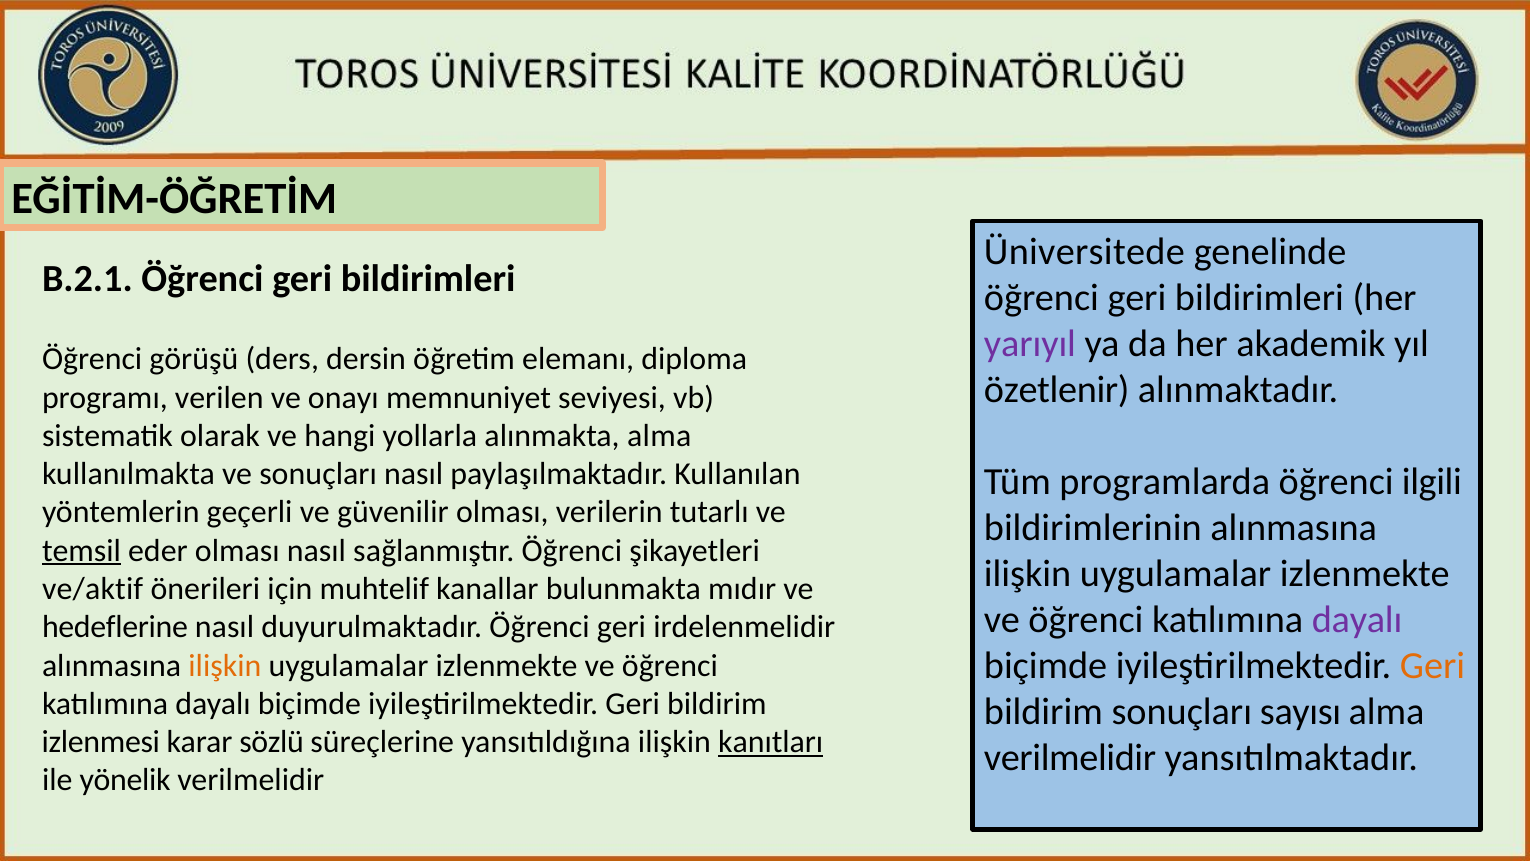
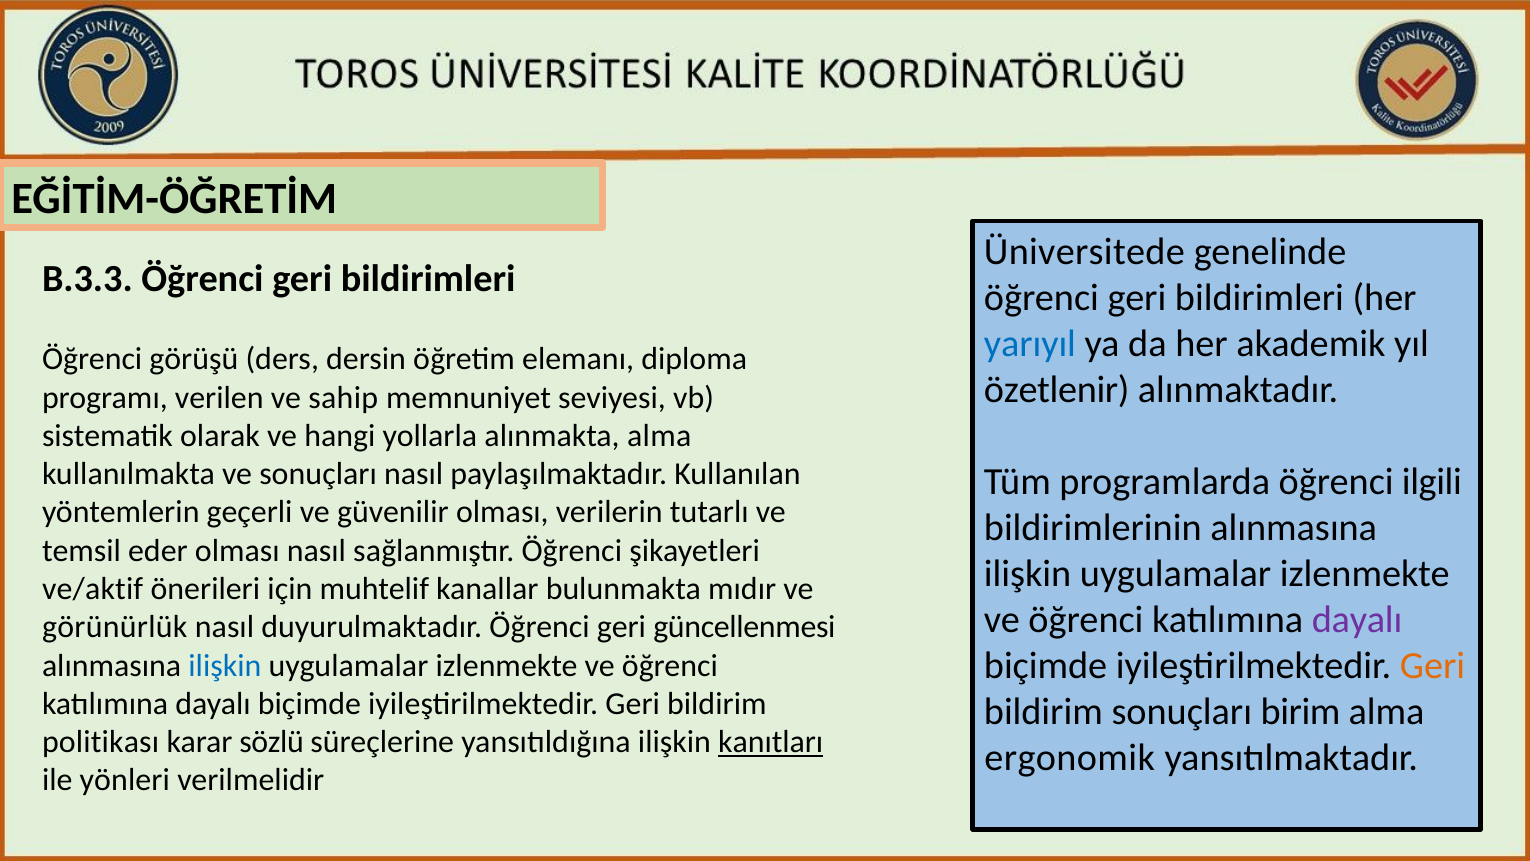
B.2.1: B.2.1 -> B.3.3
yarıyıl colour: purple -> blue
onayı: onayı -> sahip
temsil underline: present -> none
hedeflerine: hedeflerine -> görünürlük
irdelenmelidir: irdelenmelidir -> güncellenmesi
ilişkin at (225, 665) colour: orange -> blue
sayısı: sayısı -> birim
izlenmesi: izlenmesi -> politikası
verilmelidir at (1070, 757): verilmelidir -> ergonomik
yönelik: yönelik -> yönleri
